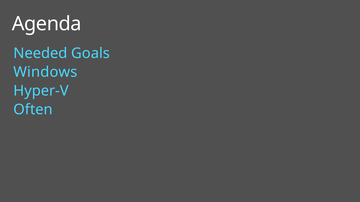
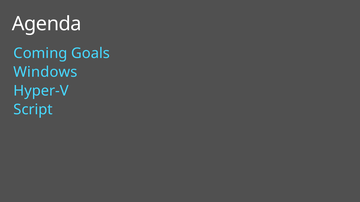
Needed: Needed -> Coming
Often: Often -> Script
